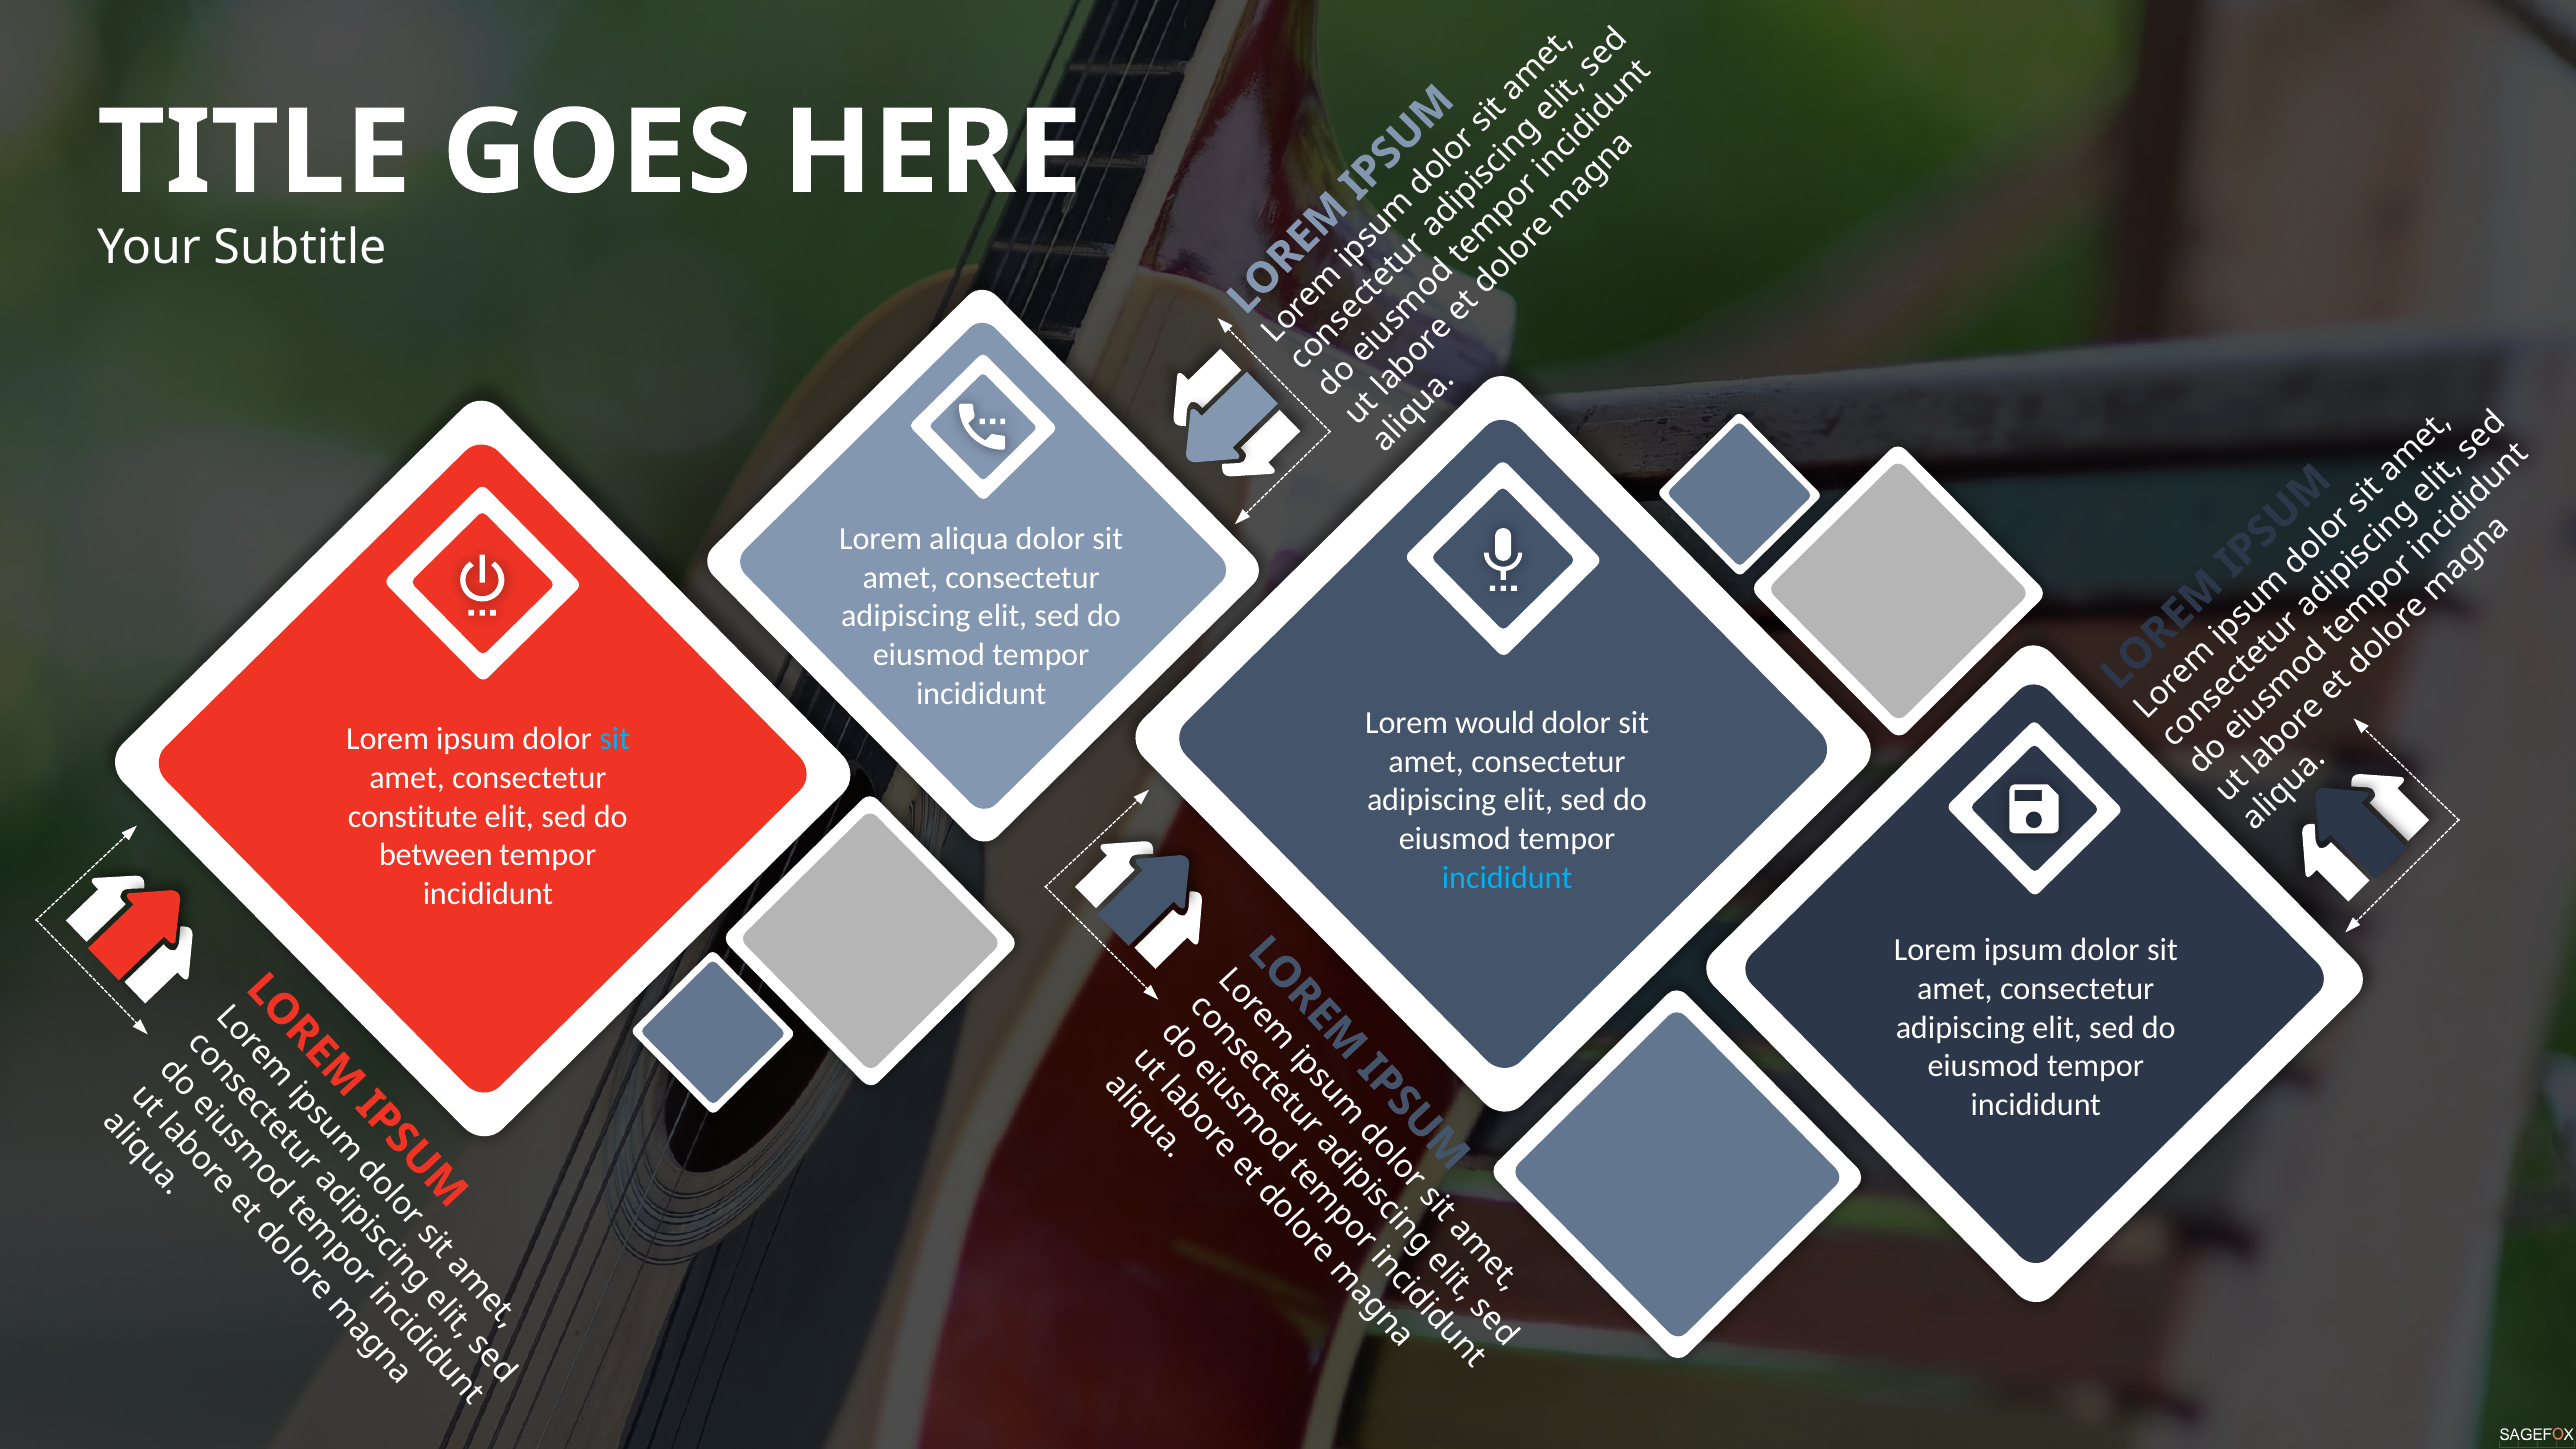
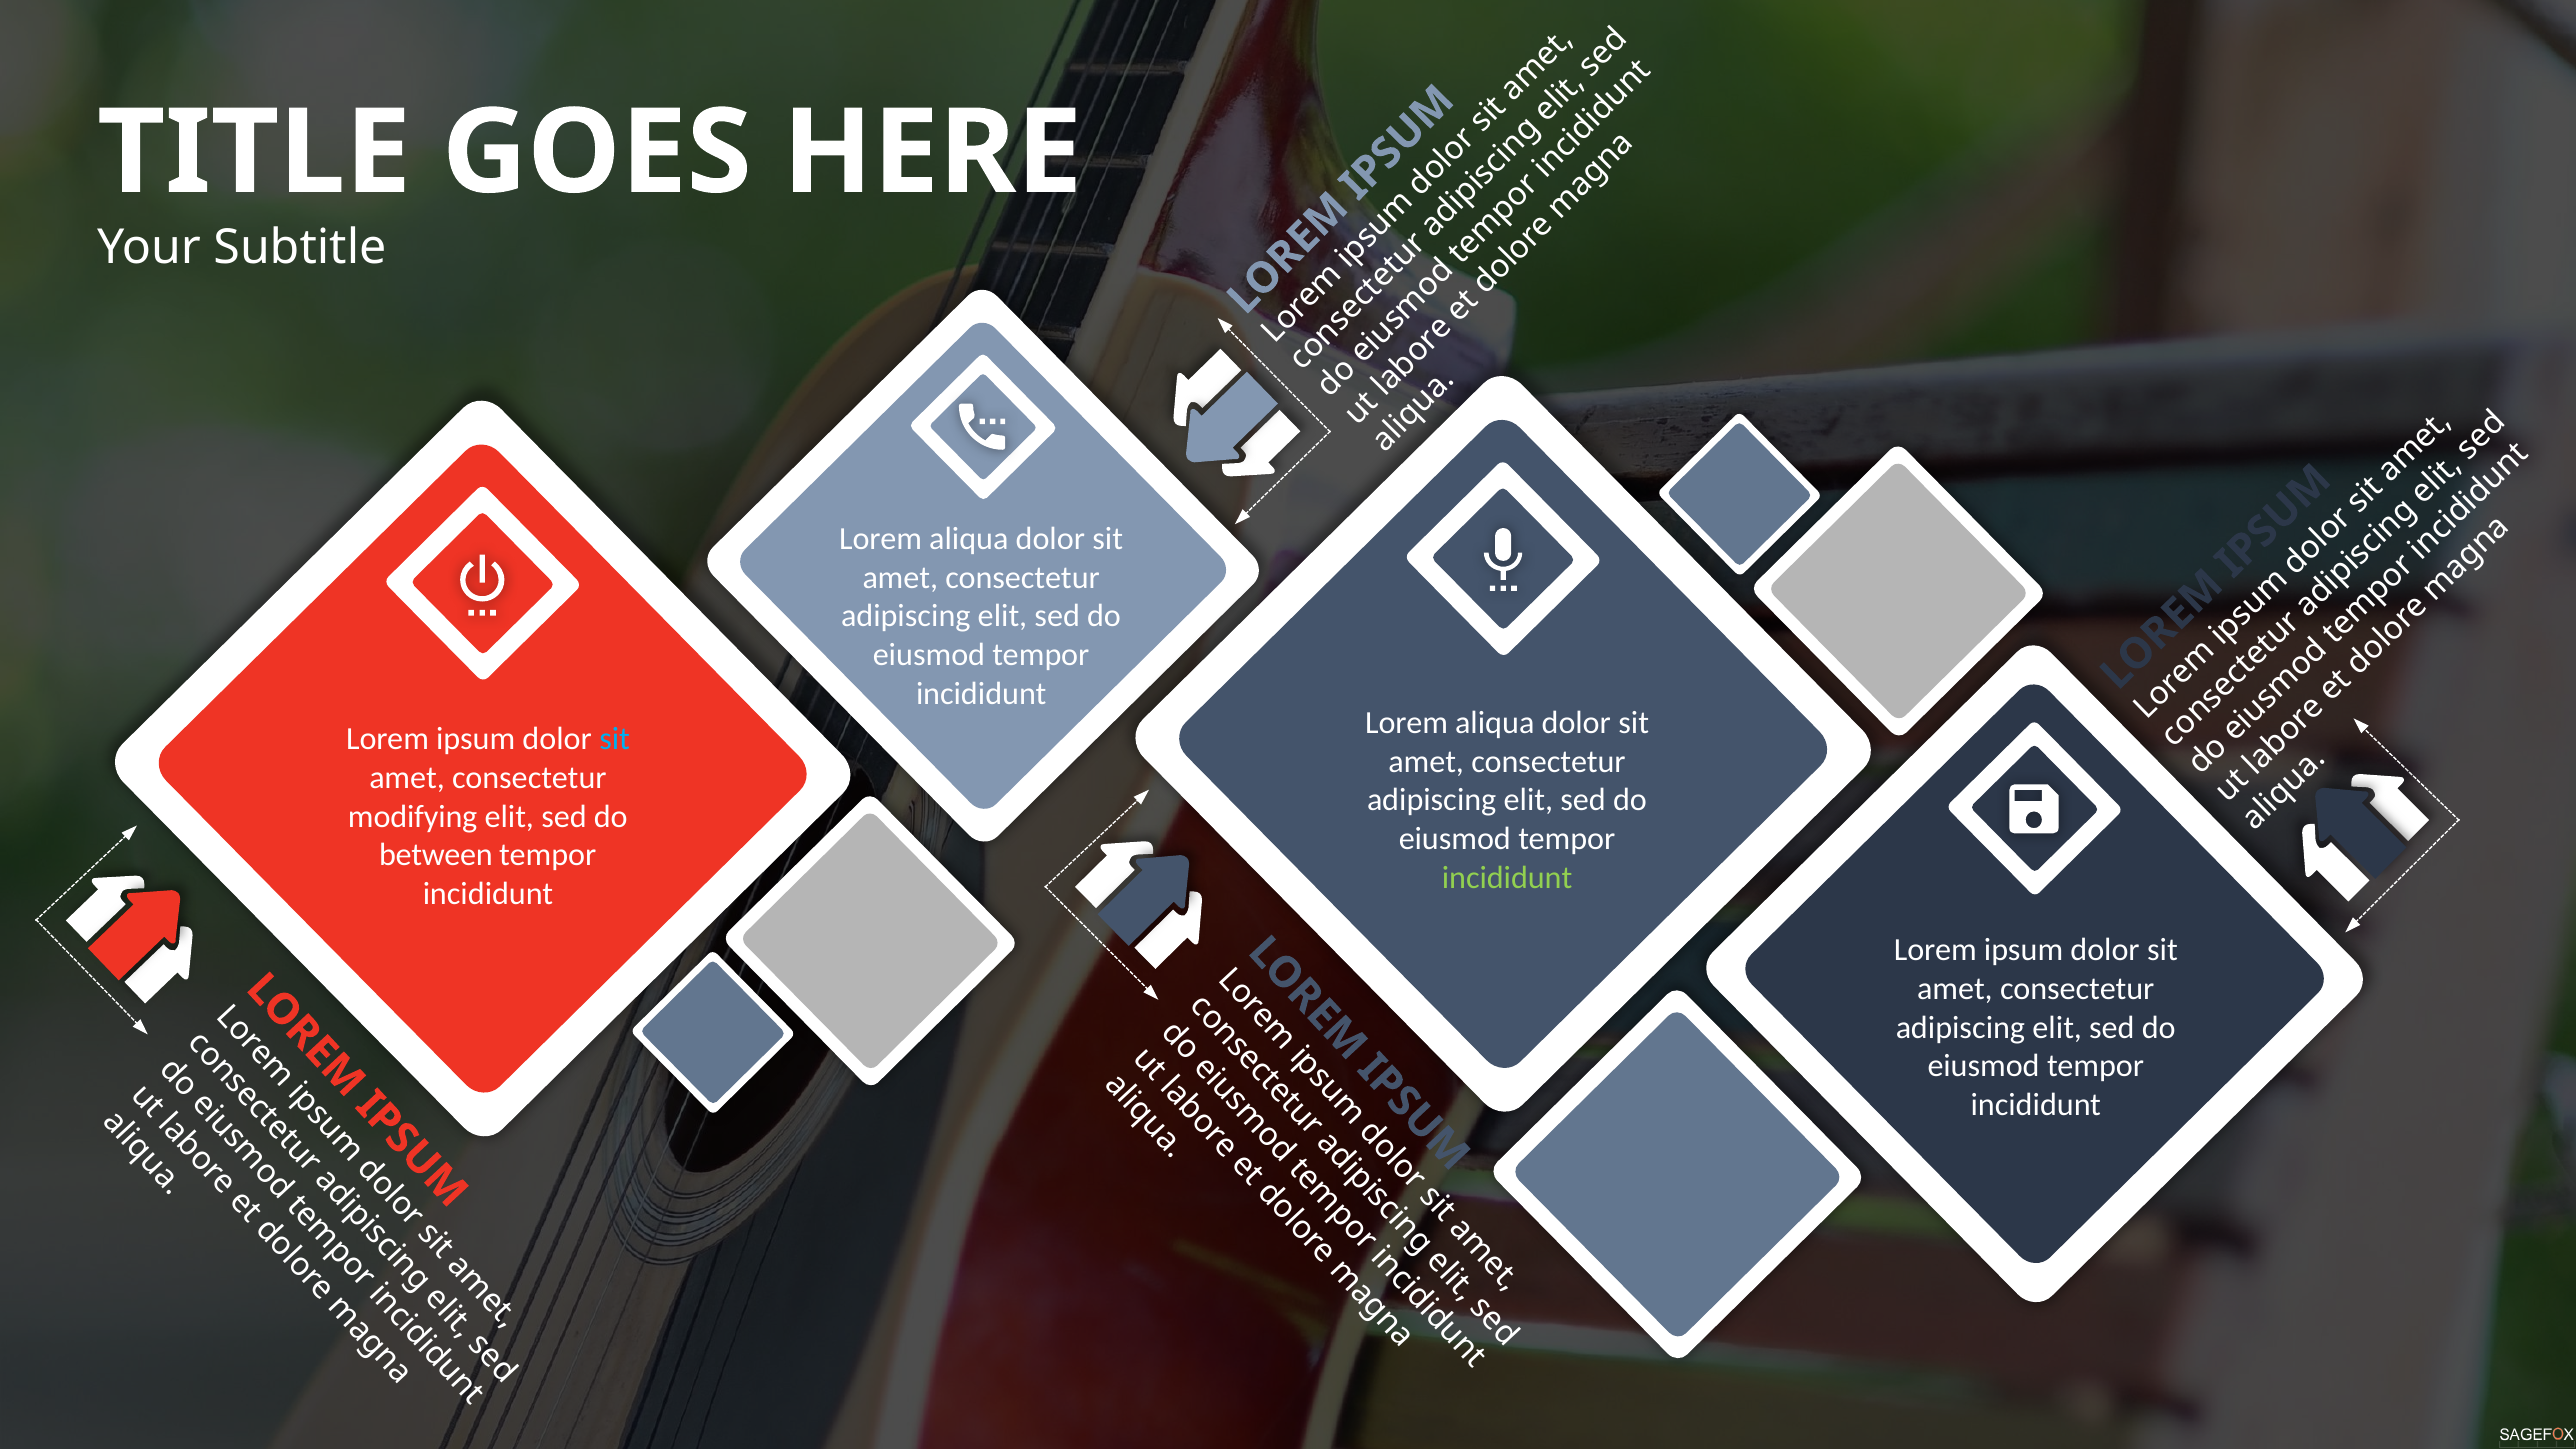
would at (1495, 723): would -> aliqua
constitute: constitute -> modifying
incididunt at (1507, 877) colour: light blue -> light green
